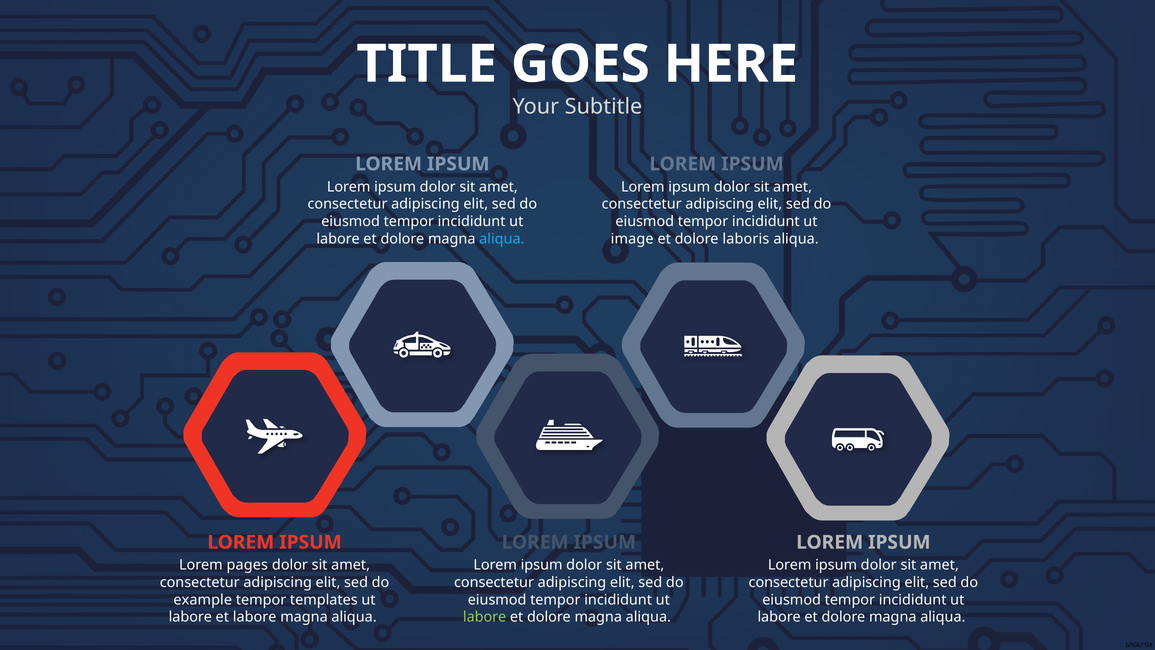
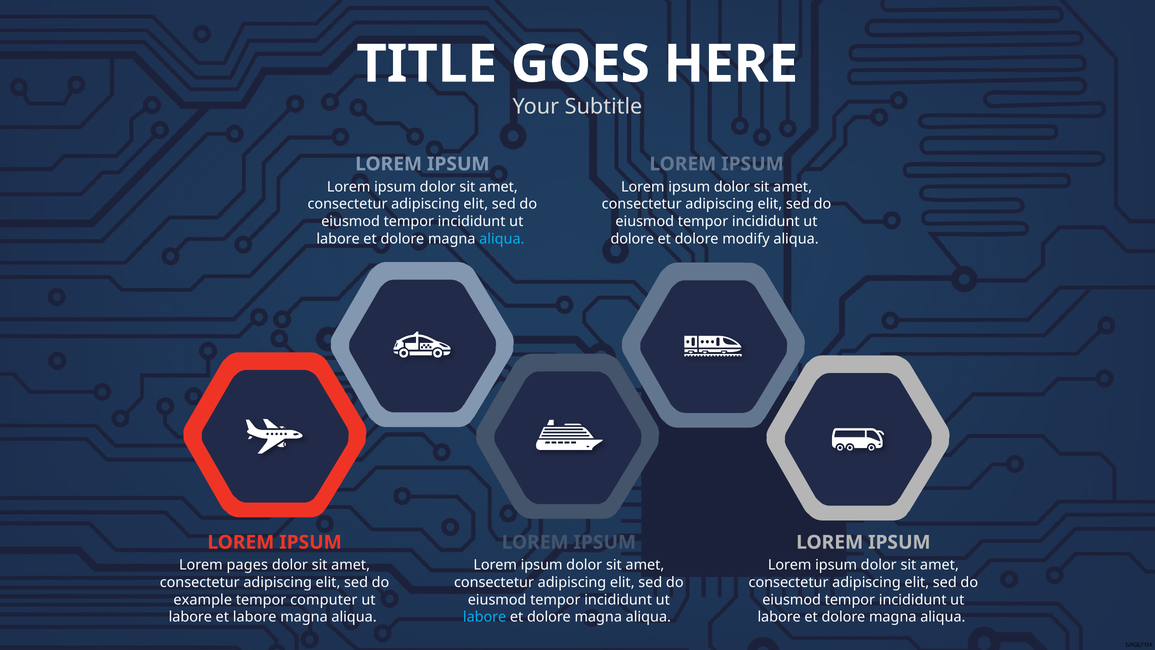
image at (632, 239): image -> dolore
laboris: laboris -> modify
templates: templates -> computer
labore at (485, 617) colour: light green -> light blue
